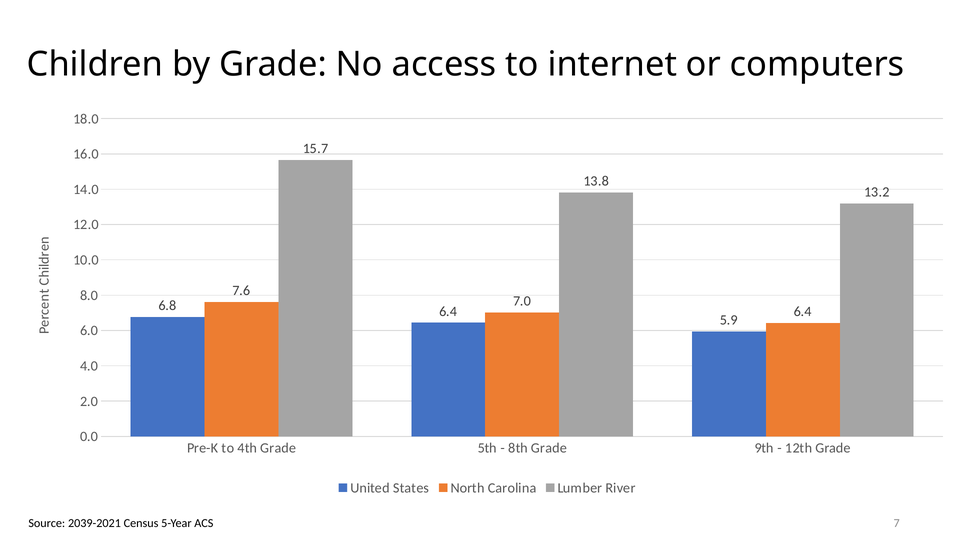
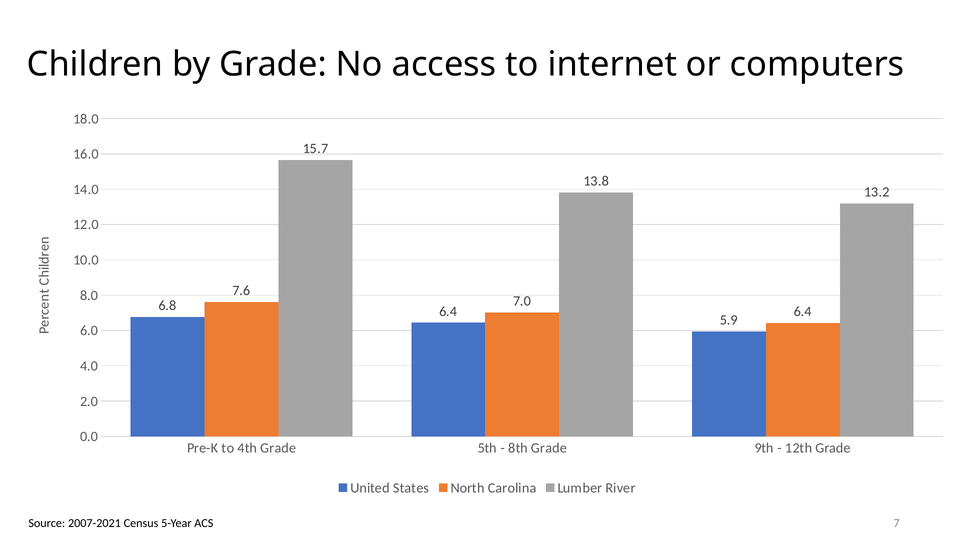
2039-2021: 2039-2021 -> 2007-2021
